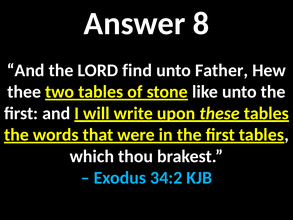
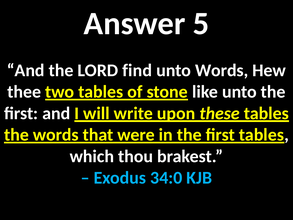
8: 8 -> 5
unto Father: Father -> Words
34:2: 34:2 -> 34:0
